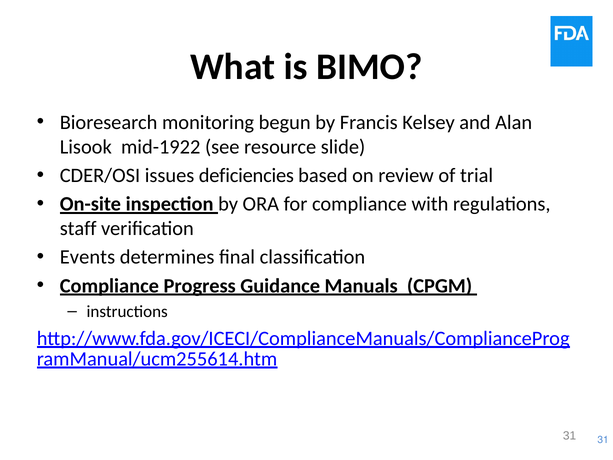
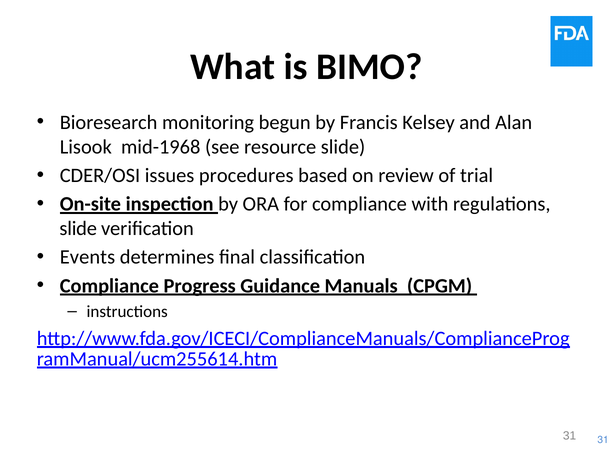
mid-1922: mid-1922 -> mid-1968
deficiencies: deficiencies -> procedures
staff at (78, 229): staff -> slide
